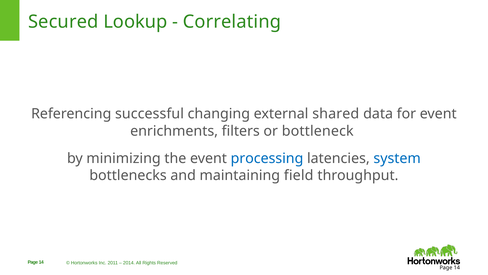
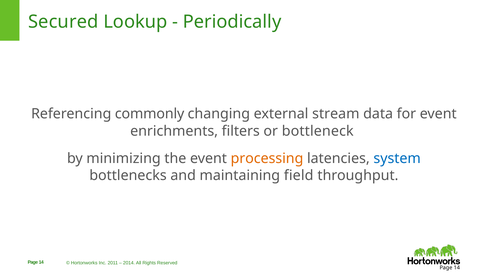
Correlating: Correlating -> Periodically
successful: successful -> commonly
shared: shared -> stream
processing colour: blue -> orange
